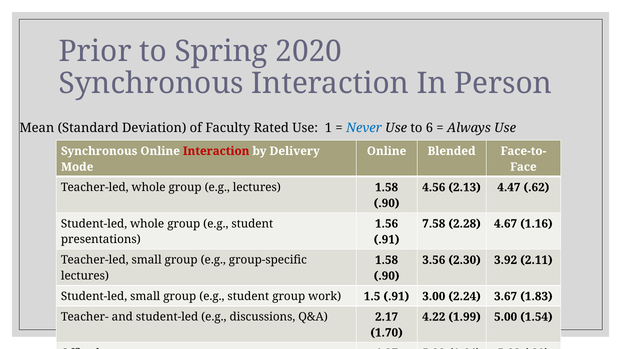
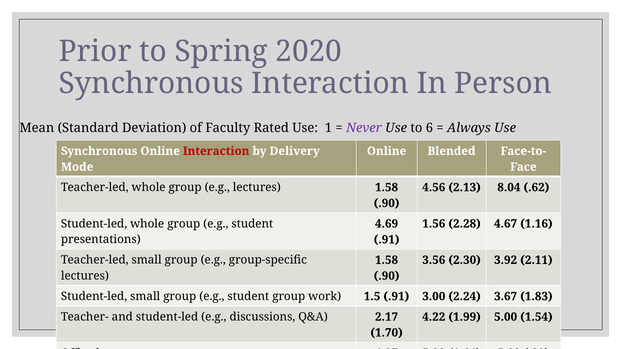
Never colour: blue -> purple
4.47: 4.47 -> 8.04
1.56: 1.56 -> 4.69
7.58: 7.58 -> 1.56
